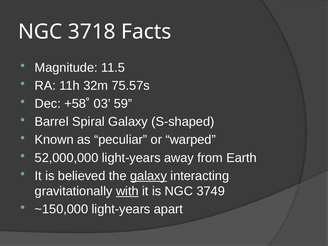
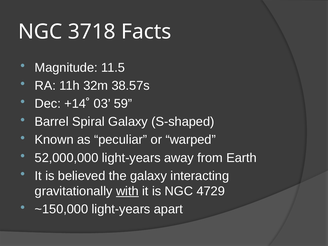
75.57s: 75.57s -> 38.57s
+58˚: +58˚ -> +14˚
galaxy at (149, 176) underline: present -> none
3749: 3749 -> 4729
